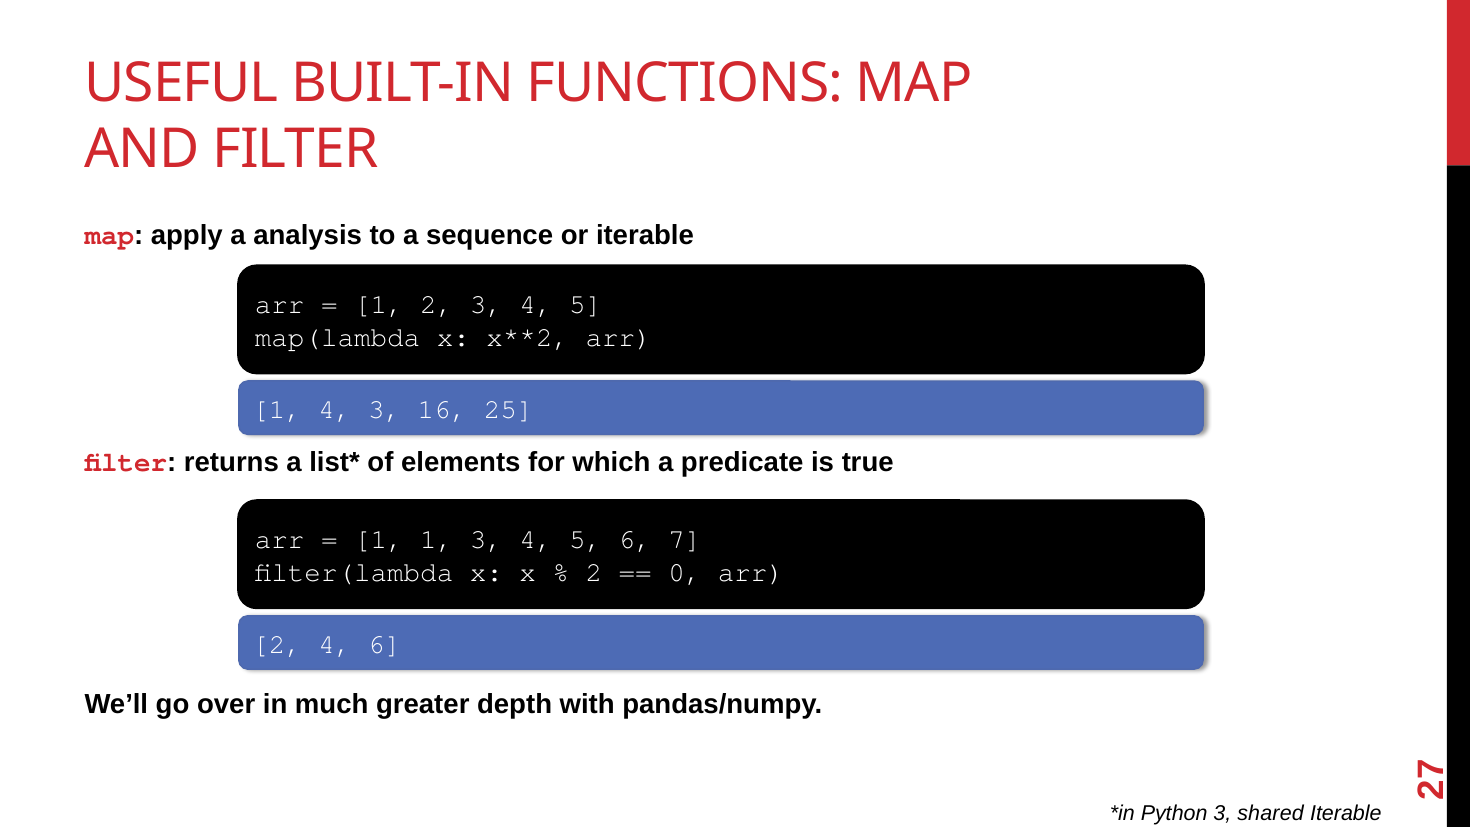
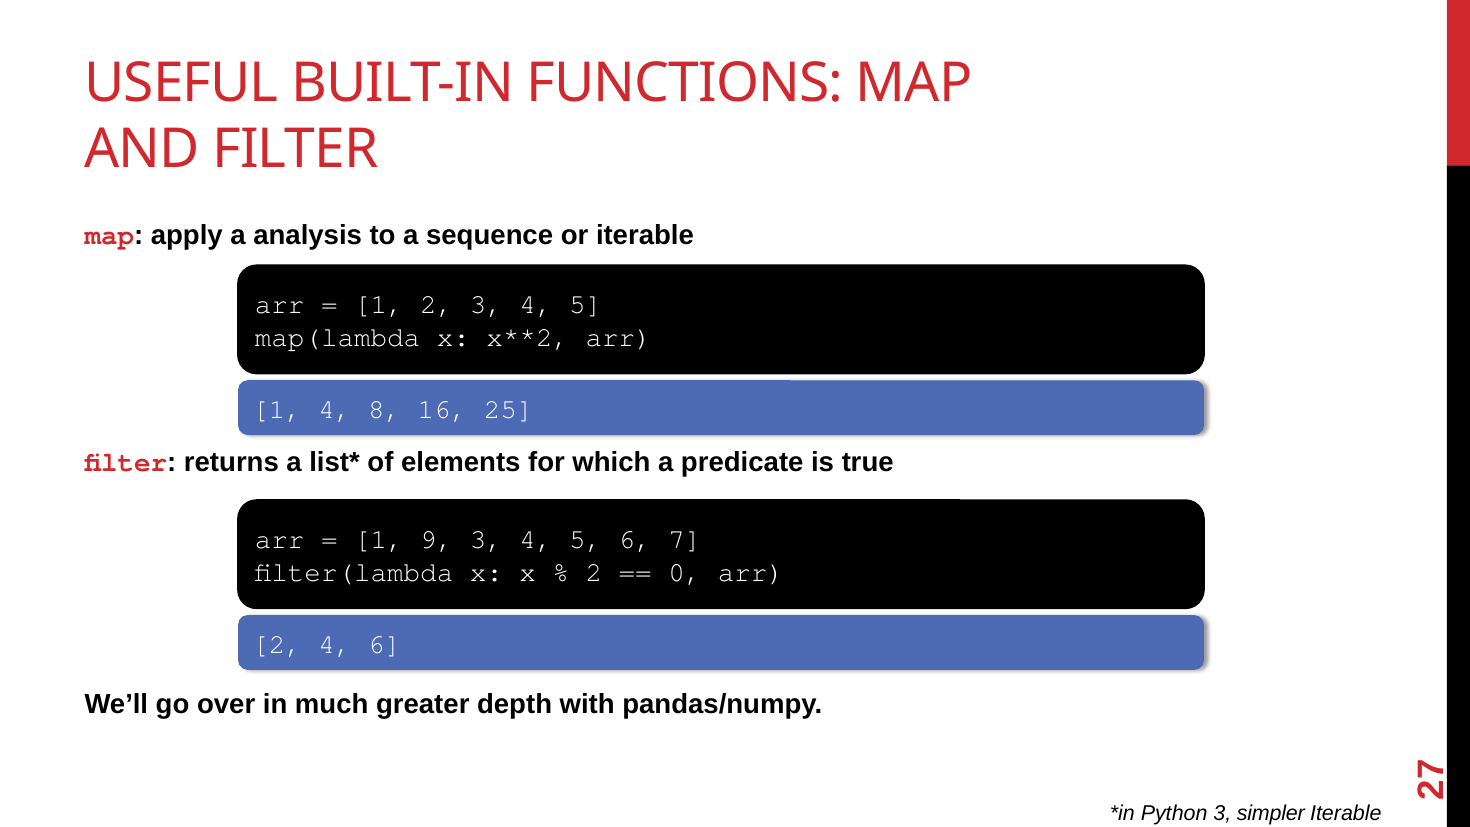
4 3: 3 -> 8
1 1: 1 -> 9
shared: shared -> simpler
